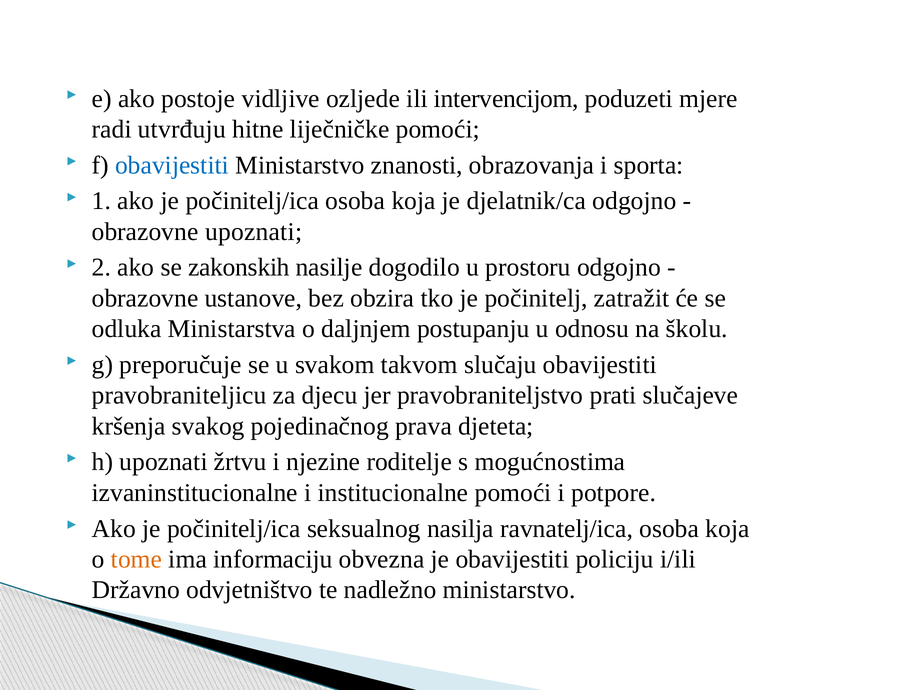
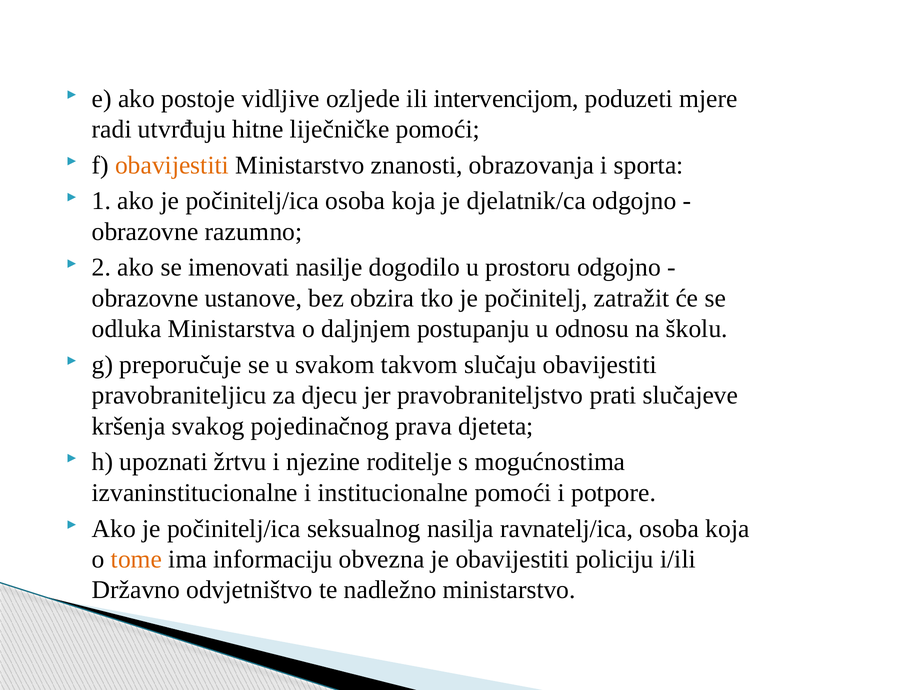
obavijestiti at (172, 165) colour: blue -> orange
obrazovne upoznati: upoznati -> razumno
zakonskih: zakonskih -> imenovati
